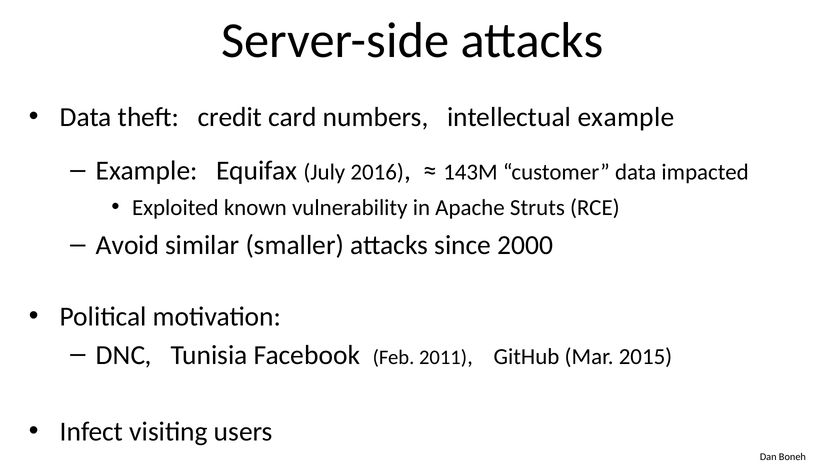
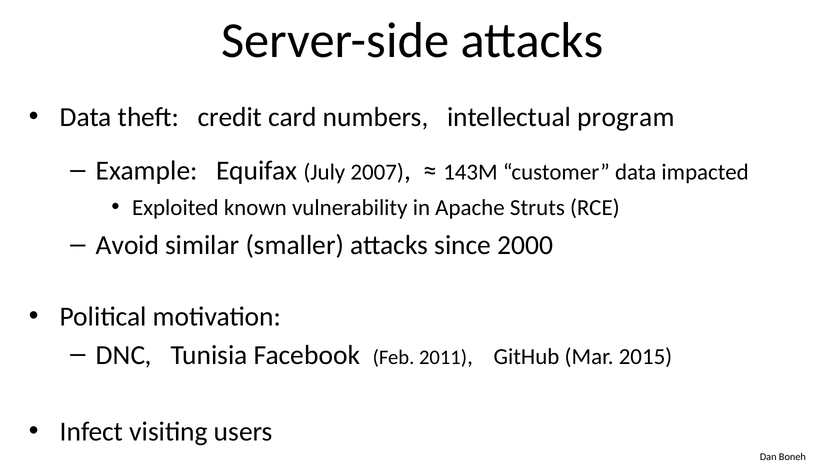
intellectual example: example -> program
2016: 2016 -> 2007
